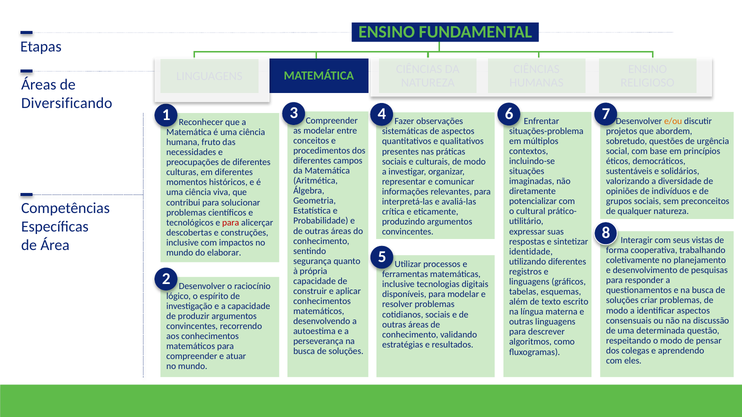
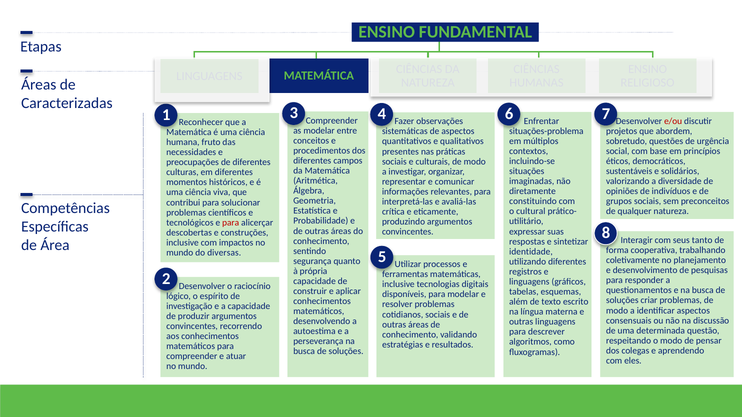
Diversificando: Diversificando -> Caracterizadas
e/ou colour: orange -> red
potencializar: potencializar -> constituindo
vistas: vistas -> tanto
elaborar: elaborar -> diversas
